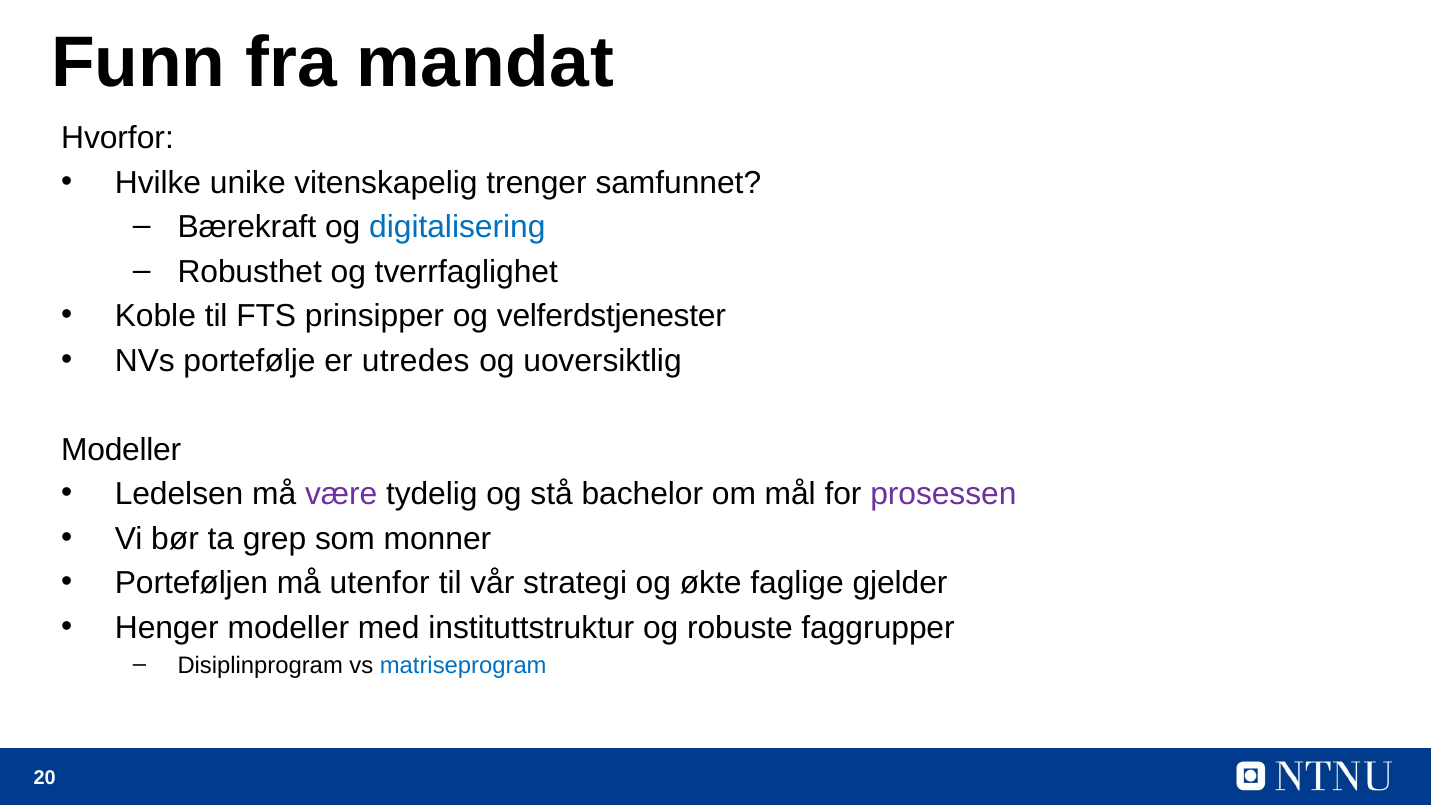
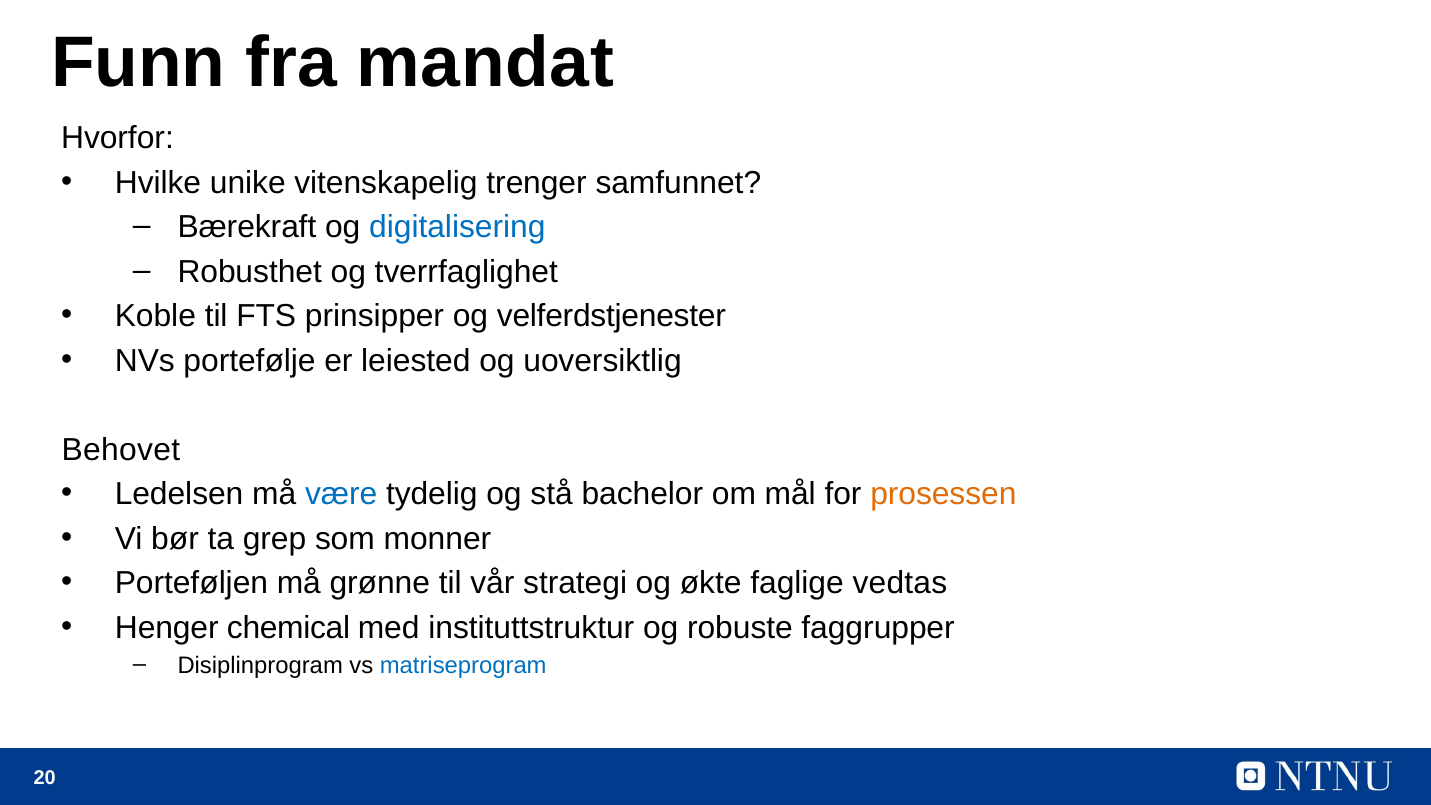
utredes: utredes -> leiested
Modeller at (121, 450): Modeller -> Behovet
være colour: purple -> blue
prosessen colour: purple -> orange
utenfor: utenfor -> grønne
gjelder: gjelder -> vedtas
Henger modeller: modeller -> chemical
